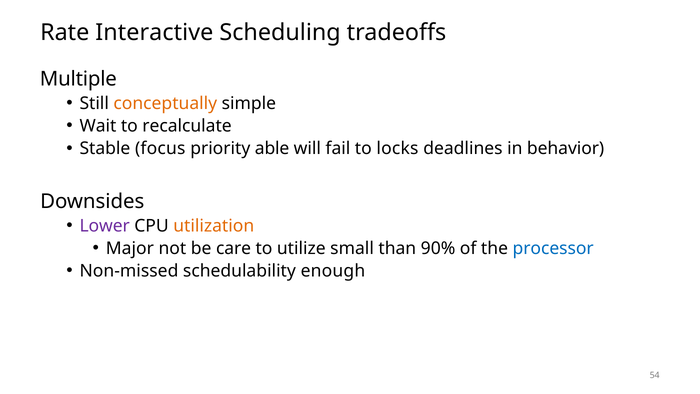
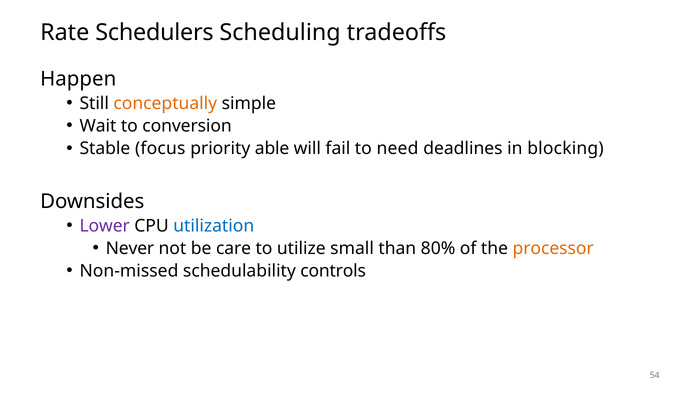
Interactive: Interactive -> Schedulers
Multiple: Multiple -> Happen
recalculate: recalculate -> conversion
locks: locks -> need
behavior: behavior -> blocking
utilization colour: orange -> blue
Major: Major -> Never
90%: 90% -> 80%
processor colour: blue -> orange
enough: enough -> controls
